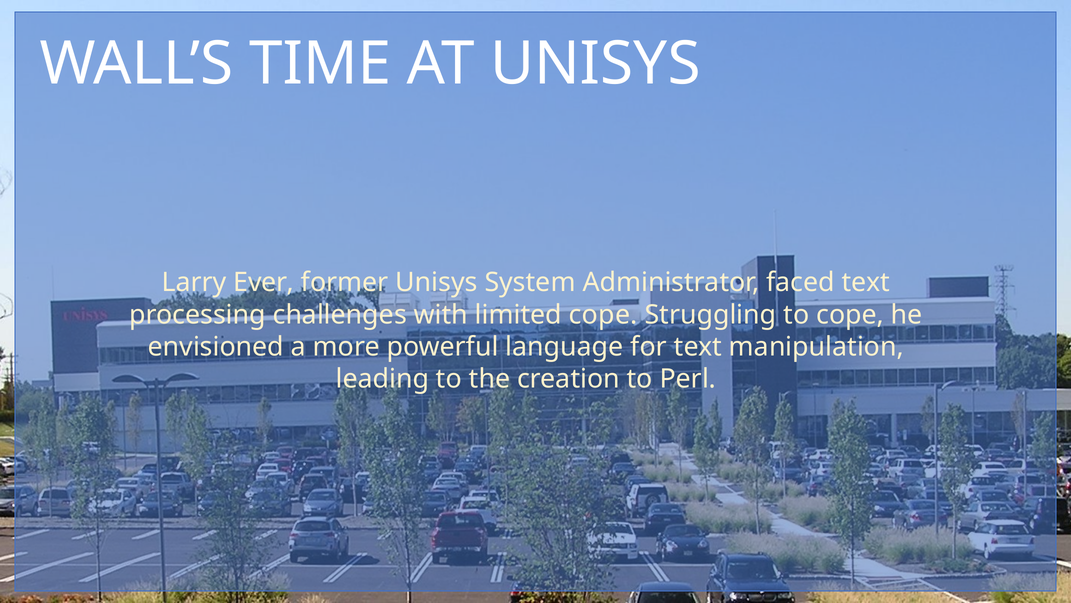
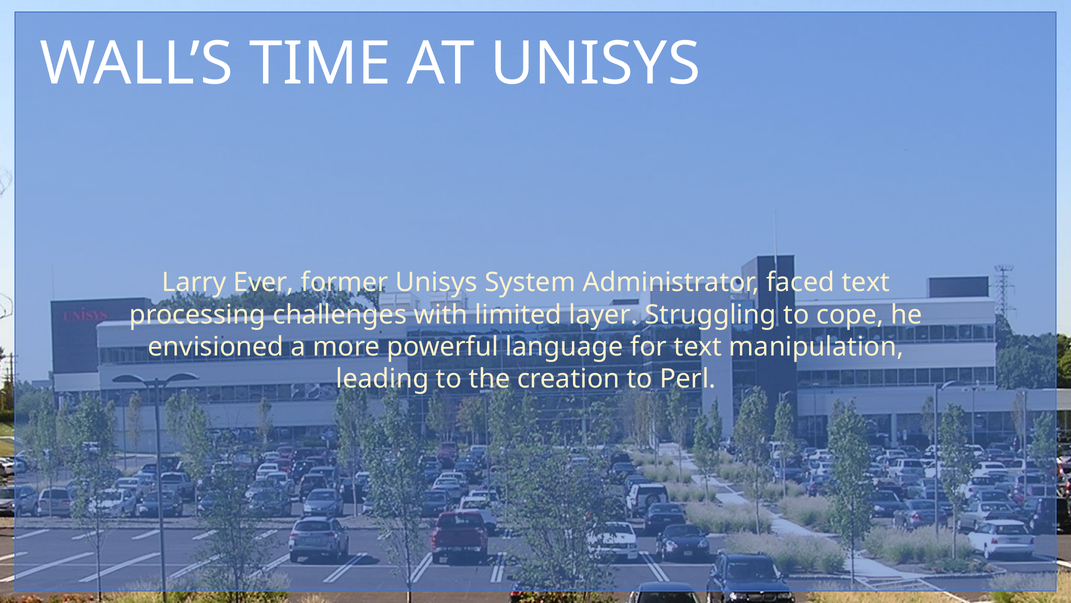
limited cope: cope -> layer
